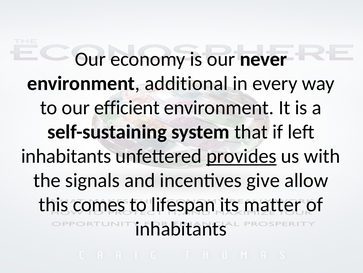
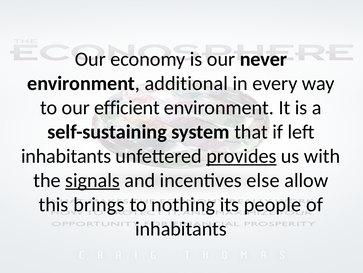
signals underline: none -> present
give: give -> else
comes: comes -> brings
lifespan: lifespan -> nothing
matter: matter -> people
